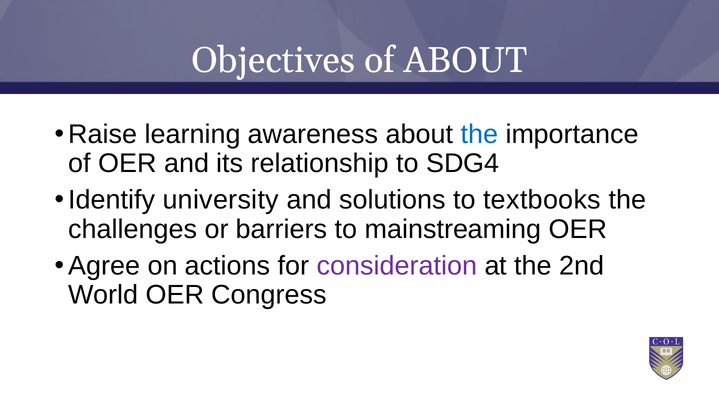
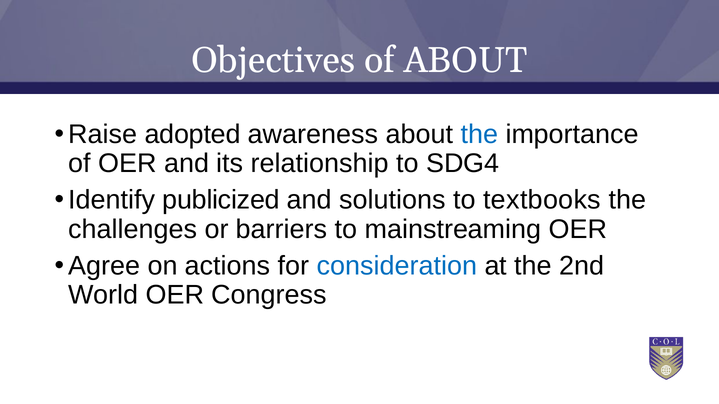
learning: learning -> adopted
university: university -> publicized
consideration colour: purple -> blue
